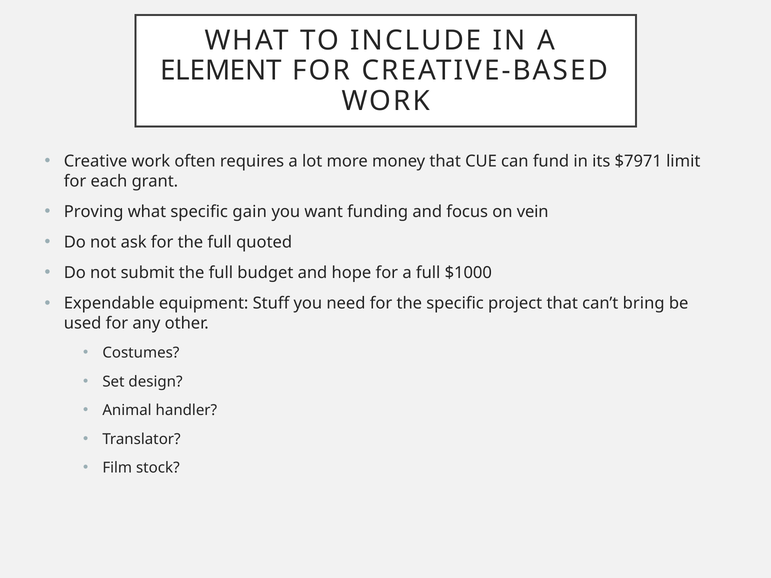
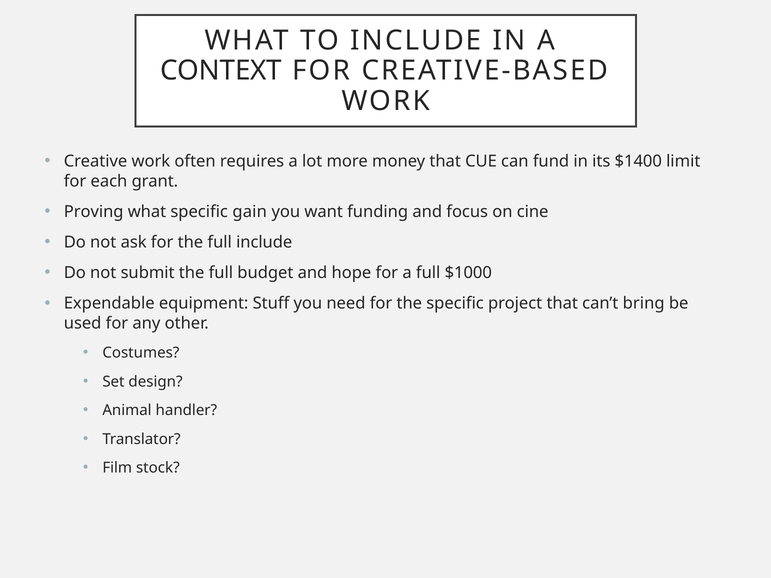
ELEMENT: ELEMENT -> CONTEXT
$7971: $7971 -> $1400
vein: vein -> cine
full quoted: quoted -> include
